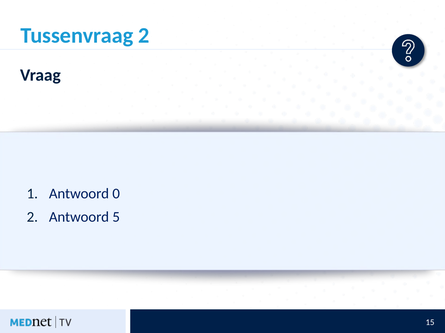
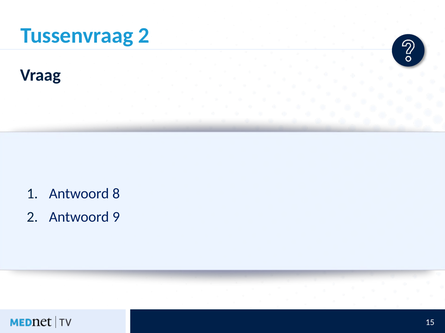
0: 0 -> 8
5: 5 -> 9
